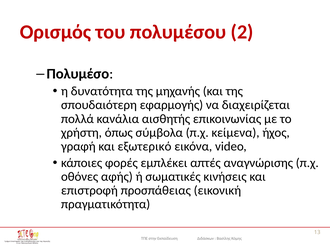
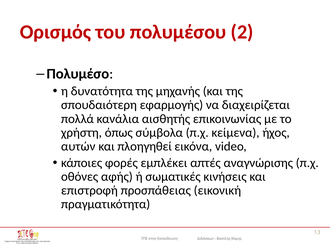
γραφή: γραφή -> αυτών
εξωτερικό: εξωτερικό -> πλοηγηθεί
